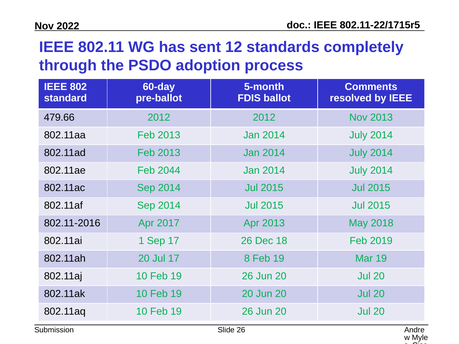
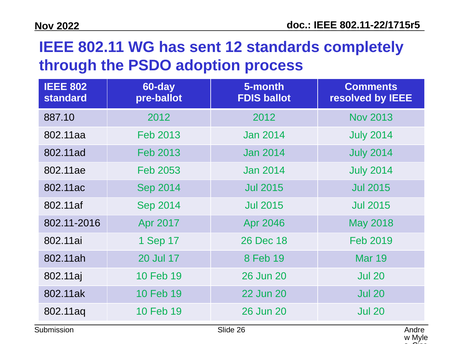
479.66: 479.66 -> 887.10
2044: 2044 -> 2053
Apr 2013: 2013 -> 2046
19 20: 20 -> 22
